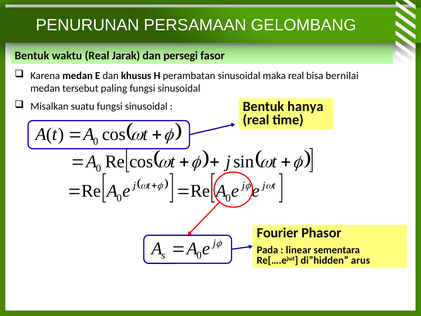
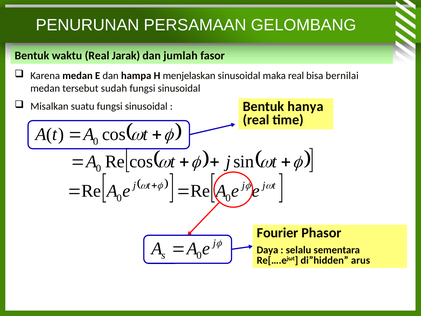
persegi: persegi -> jumlah
khusus: khusus -> hampa
perambatan: perambatan -> menjelaskan
paling: paling -> sudah
Pada: Pada -> Daya
linear: linear -> selalu
